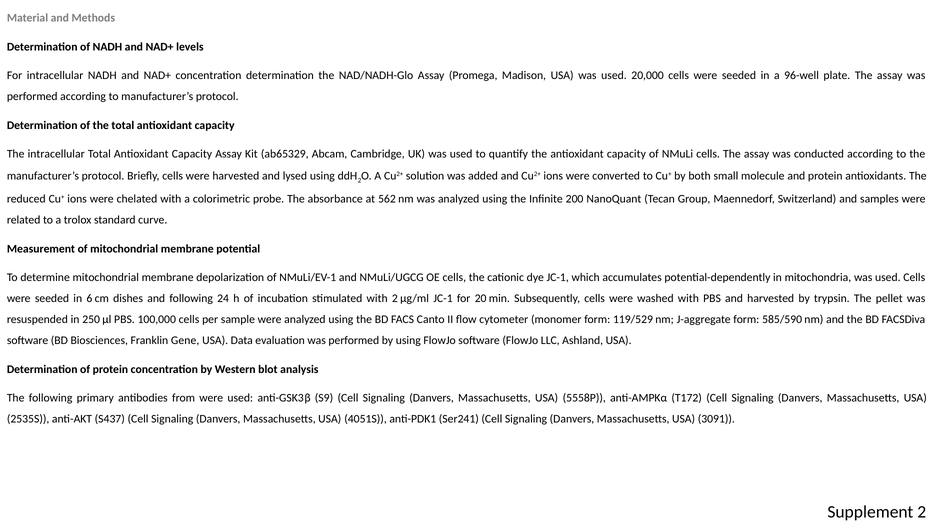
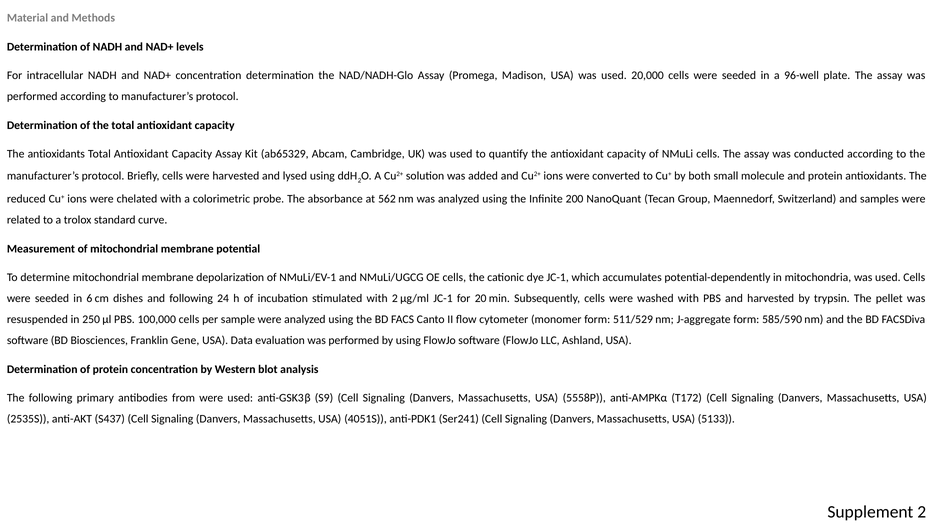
The intracellular: intracellular -> antioxidants
119/529: 119/529 -> 511/529
3091: 3091 -> 5133
